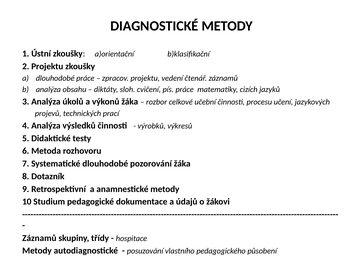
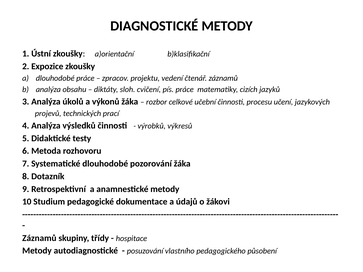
2 Projektu: Projektu -> Expozice
